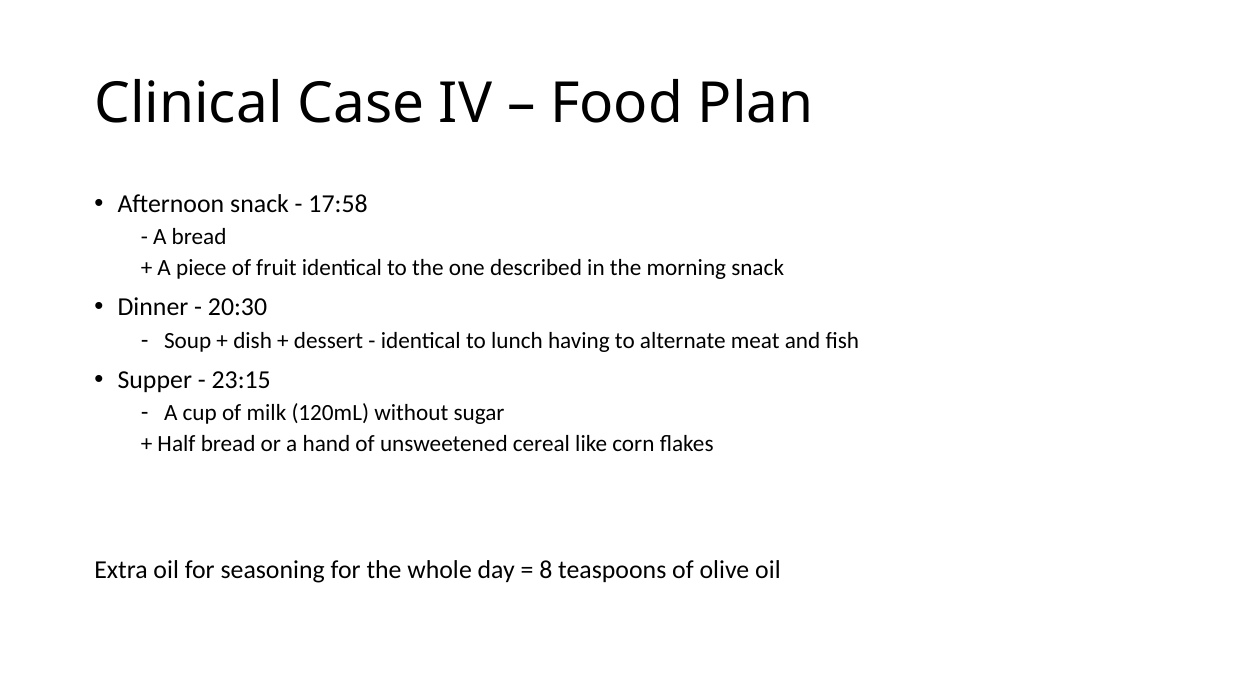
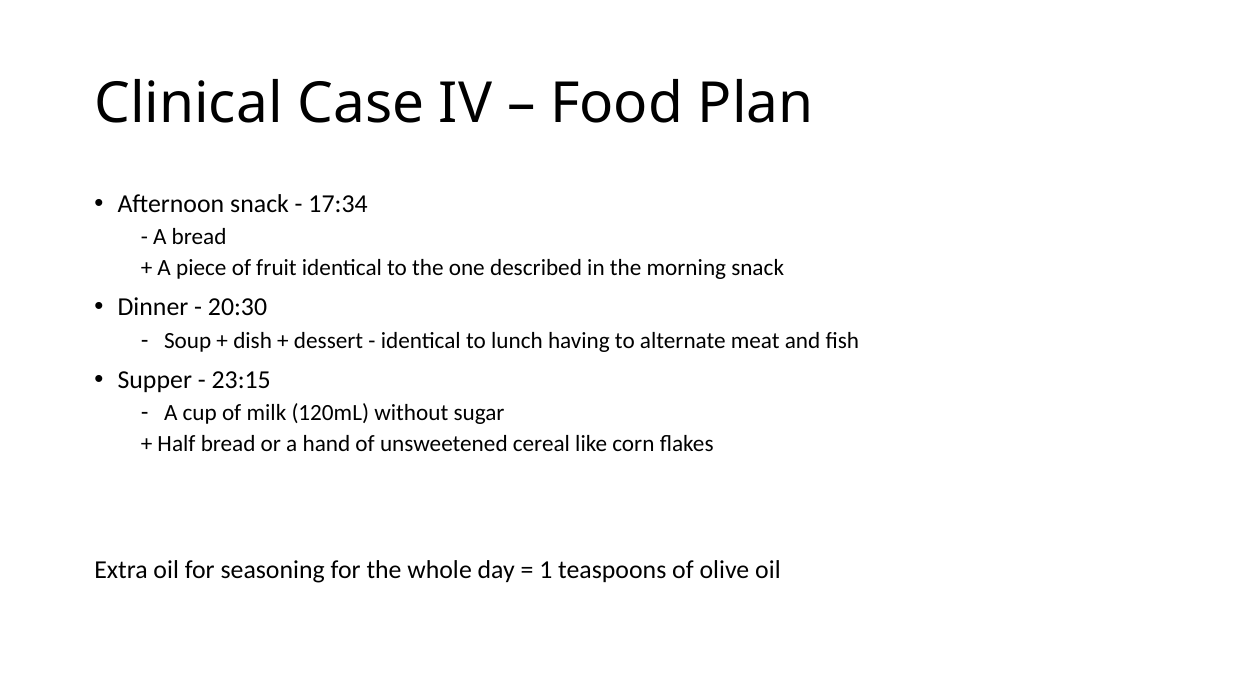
17:58: 17:58 -> 17:34
8: 8 -> 1
